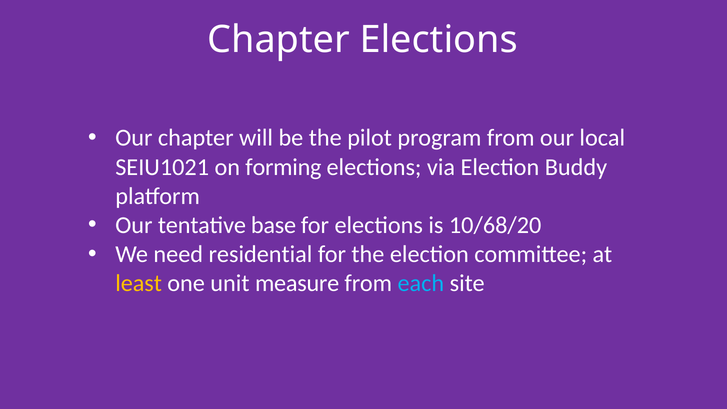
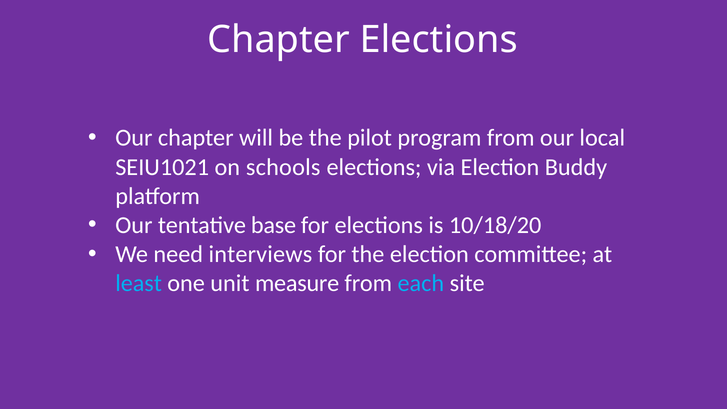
forming: forming -> schools
10/68/20: 10/68/20 -> 10/18/20
residential: residential -> interviews
least colour: yellow -> light blue
